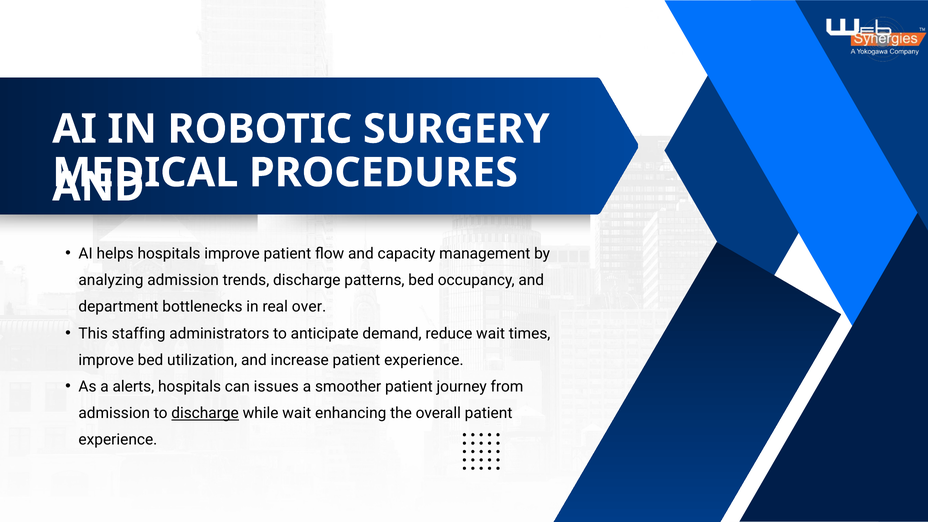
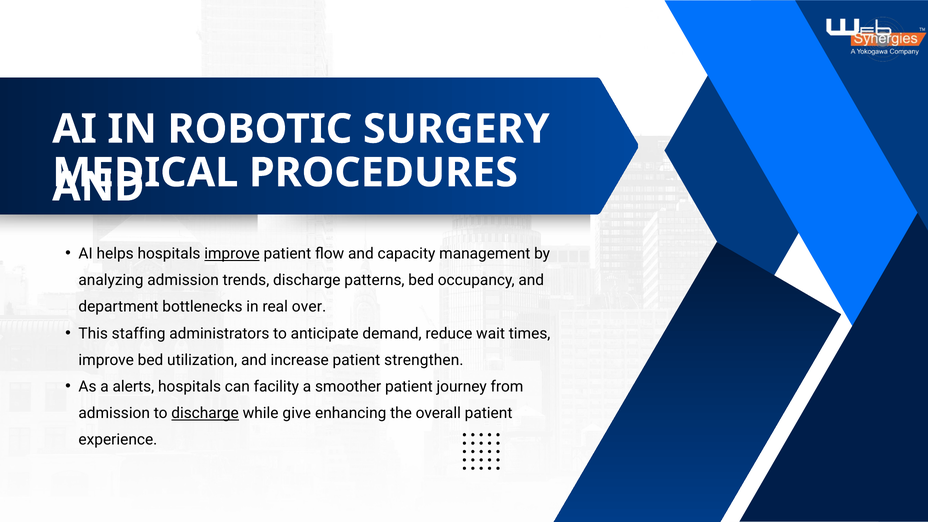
improve at (232, 254) underline: none -> present
increase patient experience: experience -> strengthen
issues: issues -> facility
while wait: wait -> give
